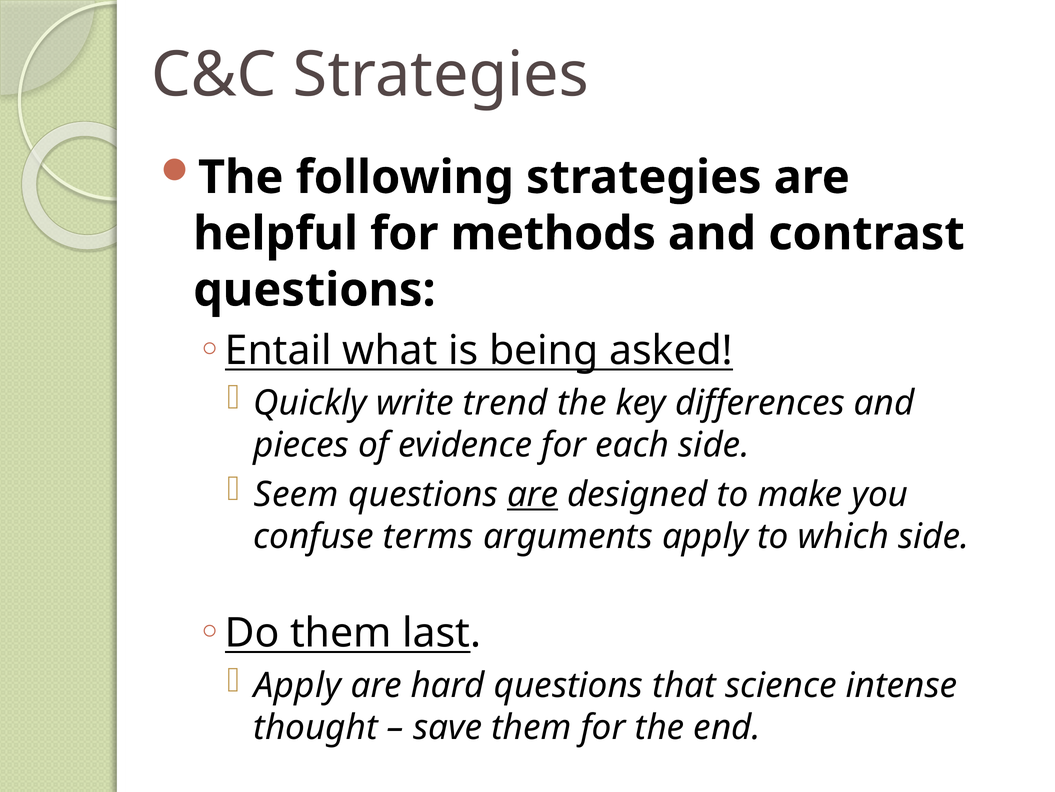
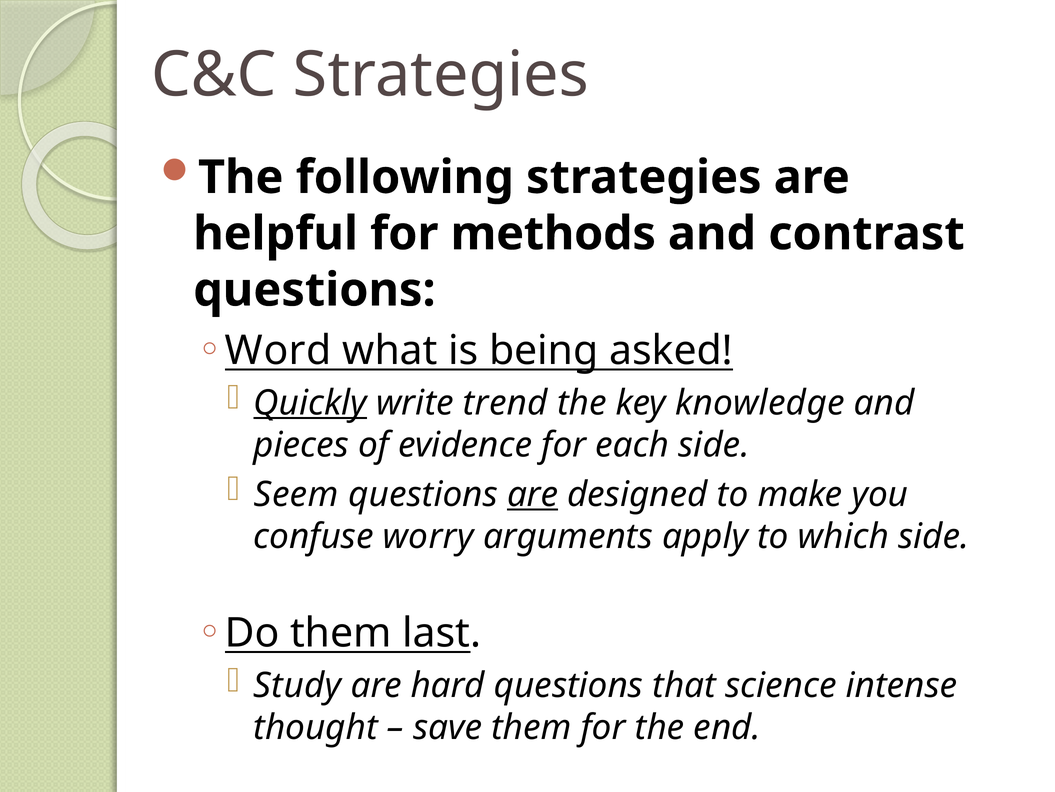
Entail: Entail -> Word
Quickly underline: none -> present
differences: differences -> knowledge
terms: terms -> worry
Apply at (297, 685): Apply -> Study
